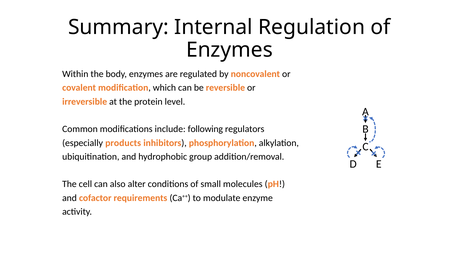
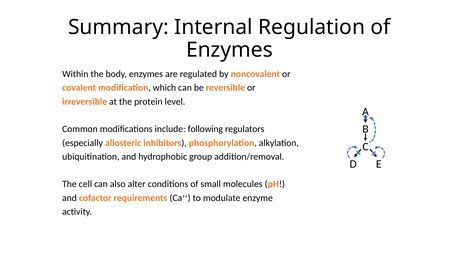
products: products -> allosteric
